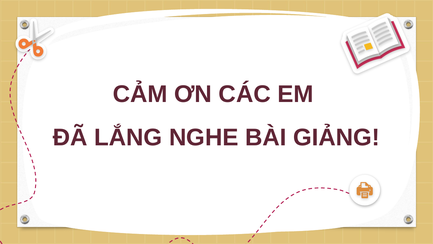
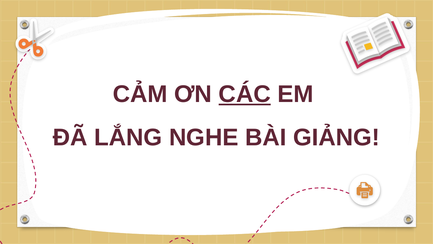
CÁC underline: none -> present
